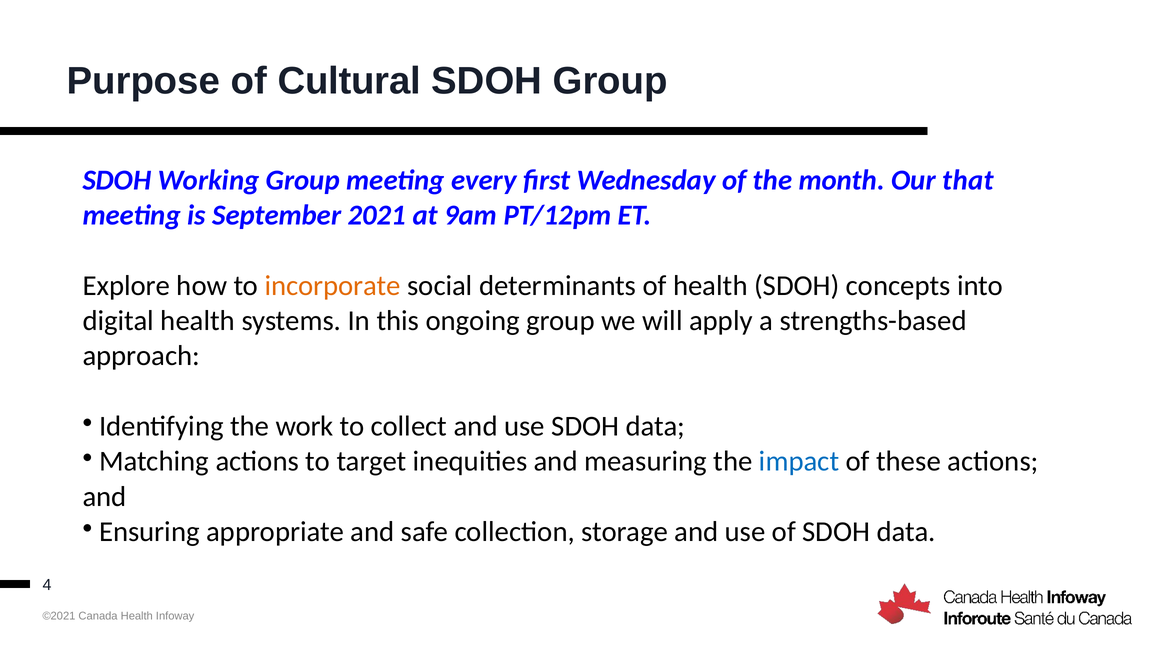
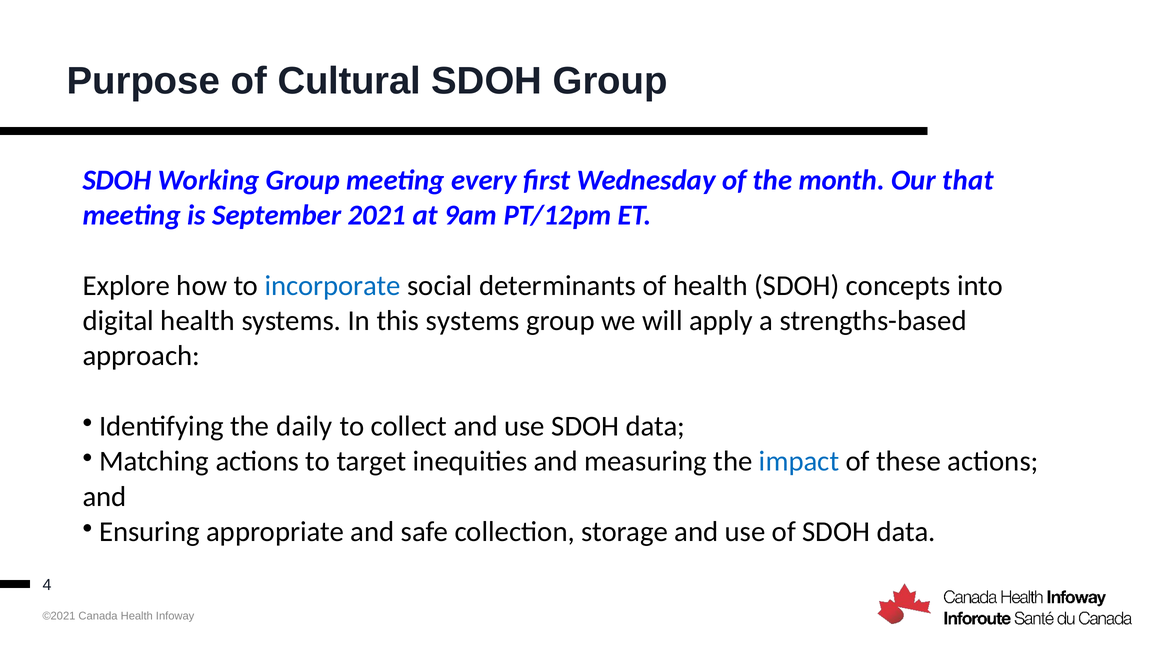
incorporate colour: orange -> blue
this ongoing: ongoing -> systems
work: work -> daily
